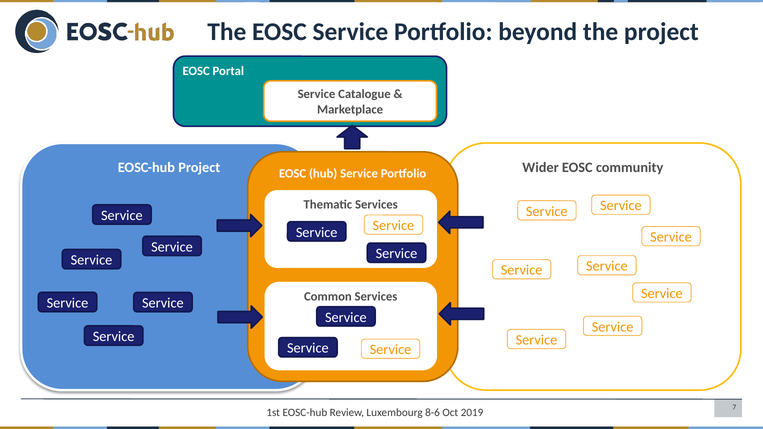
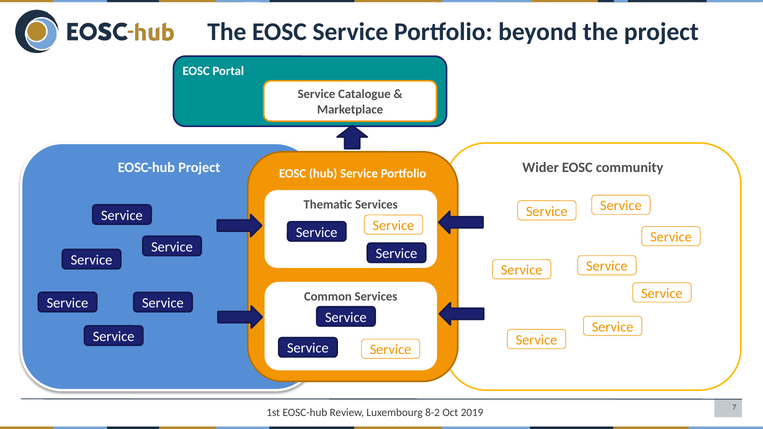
8-6: 8-6 -> 8-2
